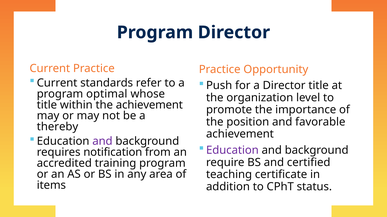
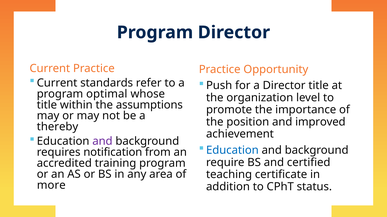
the achievement: achievement -> assumptions
favorable: favorable -> improved
Education at (232, 151) colour: purple -> blue
items: items -> more
